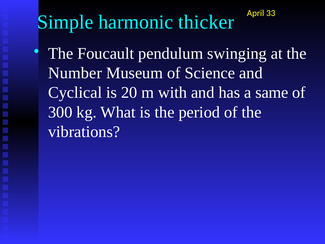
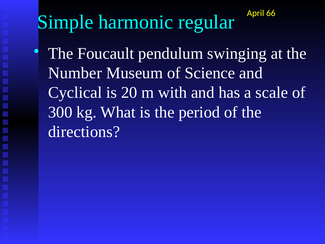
33: 33 -> 66
thicker: thicker -> regular
same: same -> scale
vibrations: vibrations -> directions
